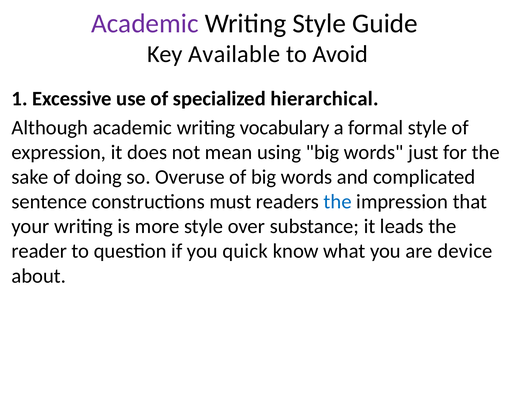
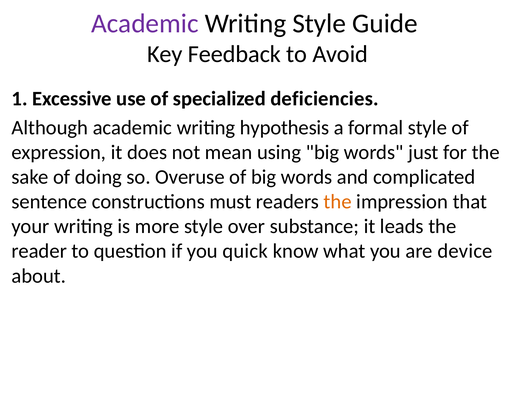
Available: Available -> Feedback
hierarchical: hierarchical -> deficiencies
vocabulary: vocabulary -> hypothesis
the at (338, 202) colour: blue -> orange
